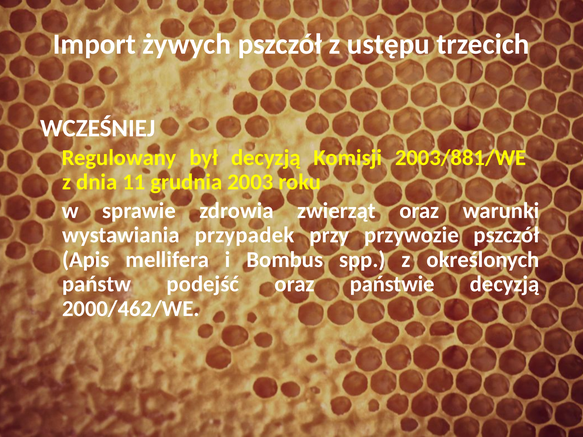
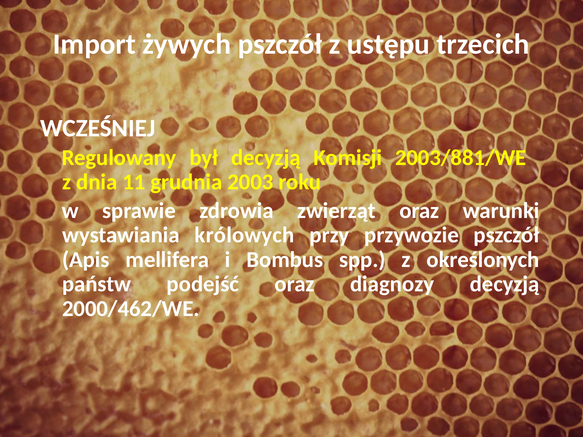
przypadek: przypadek -> królowych
państwie: państwie -> diagnozy
